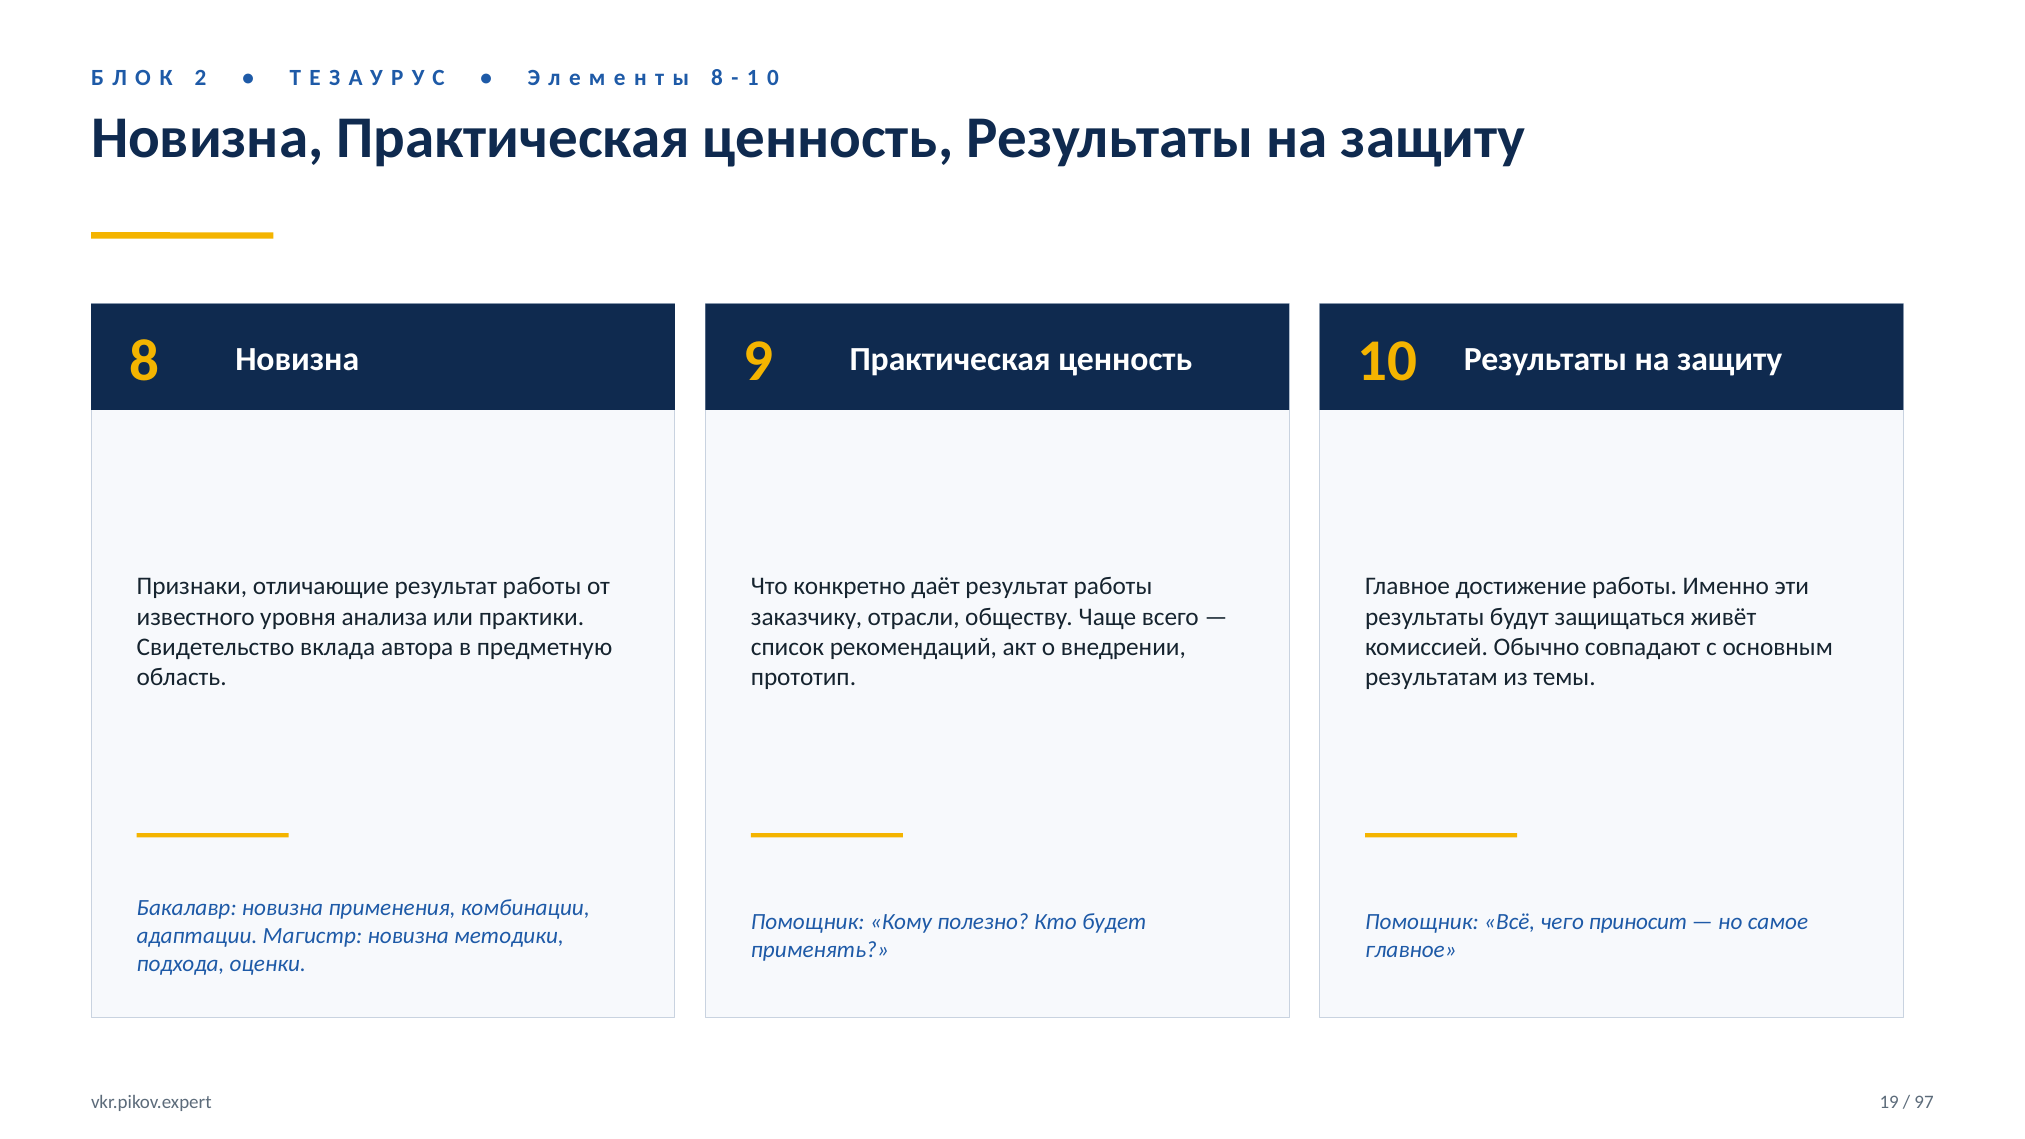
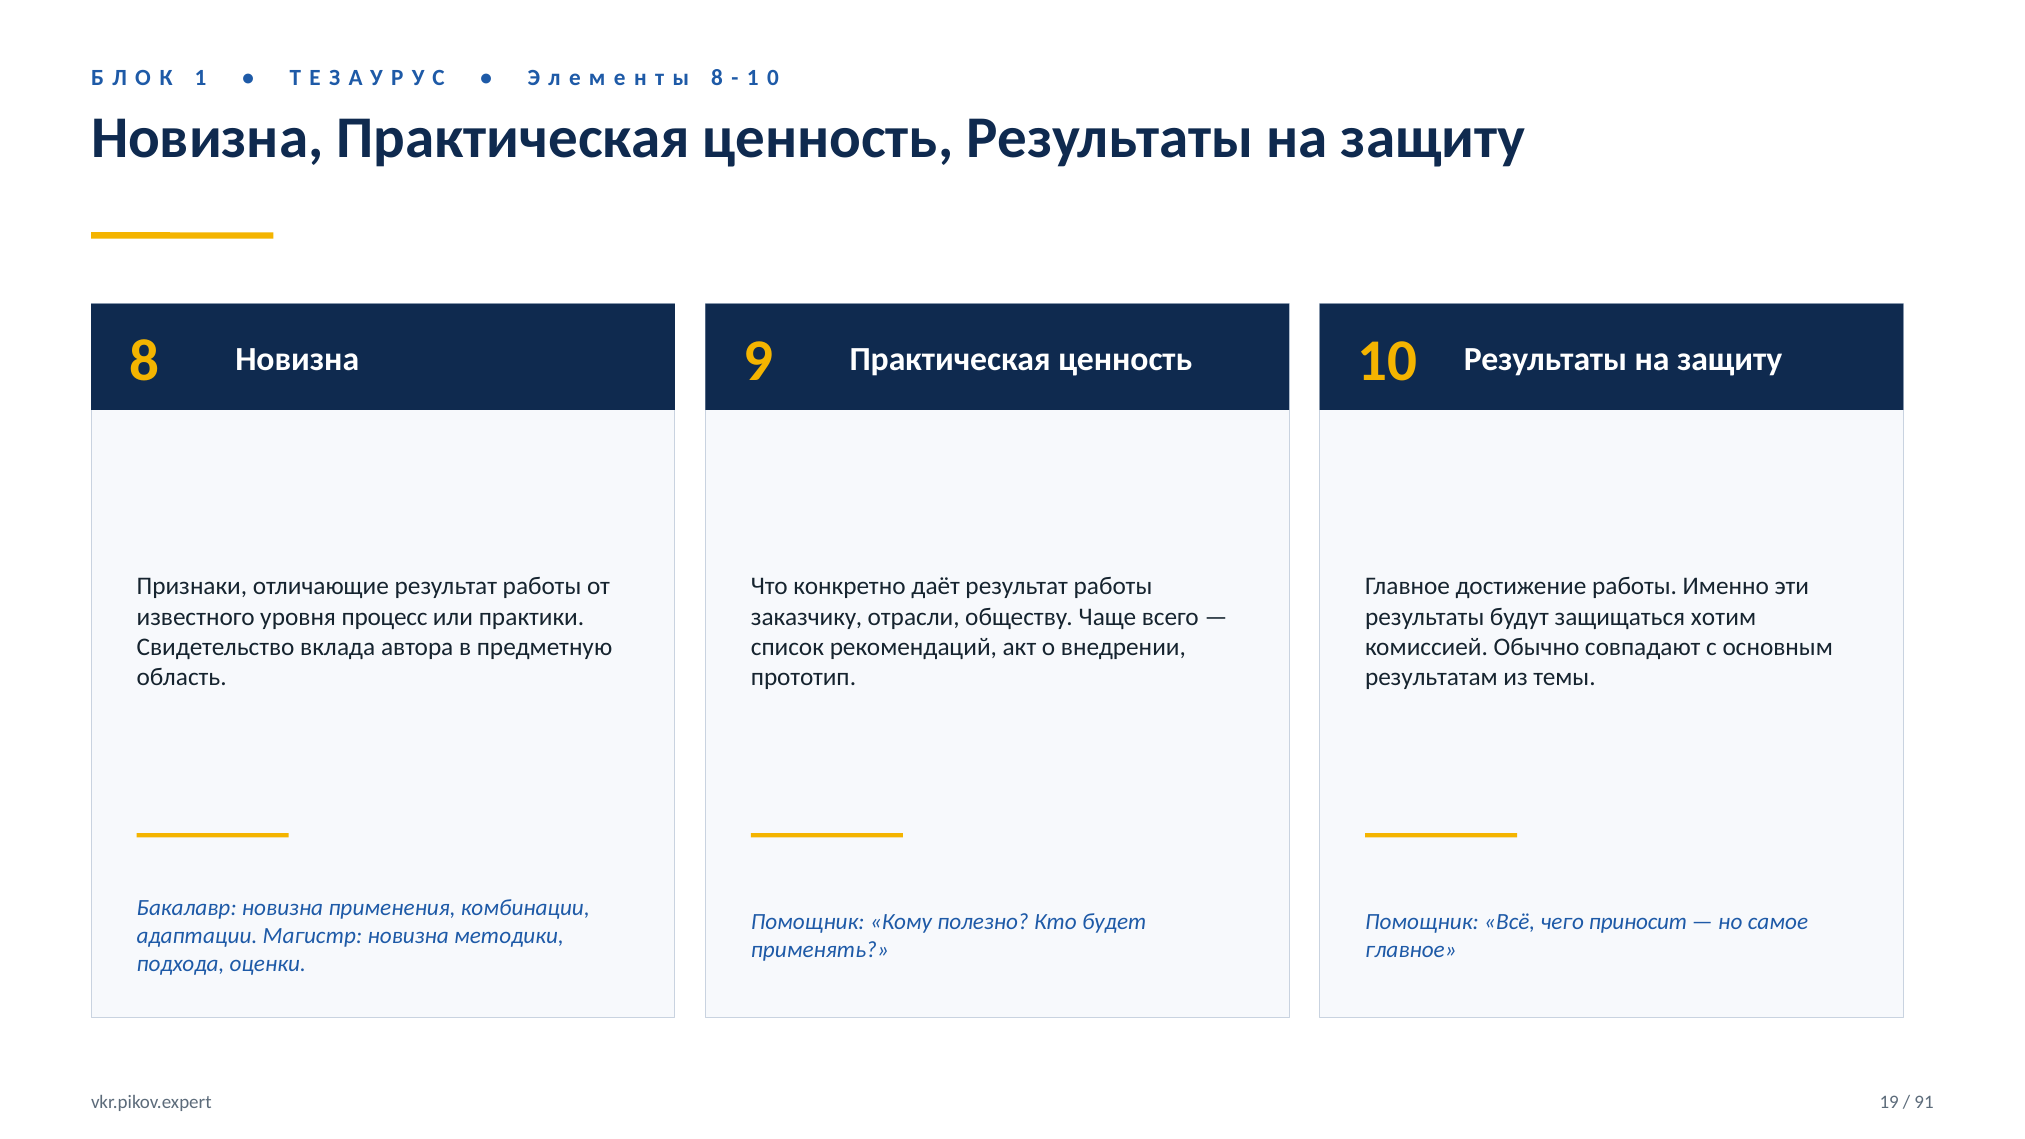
2 at (200, 77): 2 -> 1
анализа: анализа -> процесс
живёт: живёт -> хотим
97: 97 -> 91
